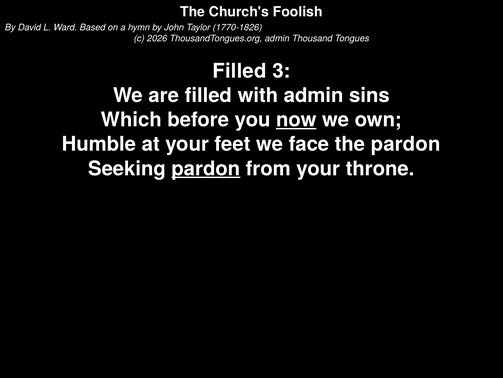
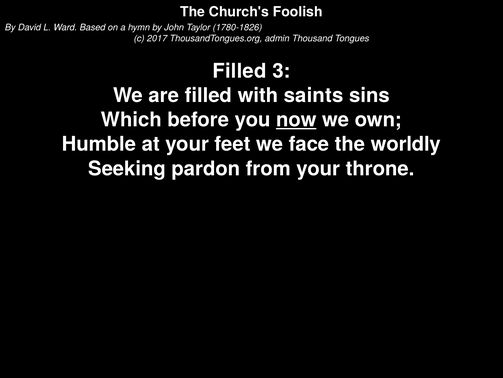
1770-1826: 1770-1826 -> 1780-1826
2026: 2026 -> 2017
with admin: admin -> saints
the pardon: pardon -> worldly
pardon at (206, 168) underline: present -> none
